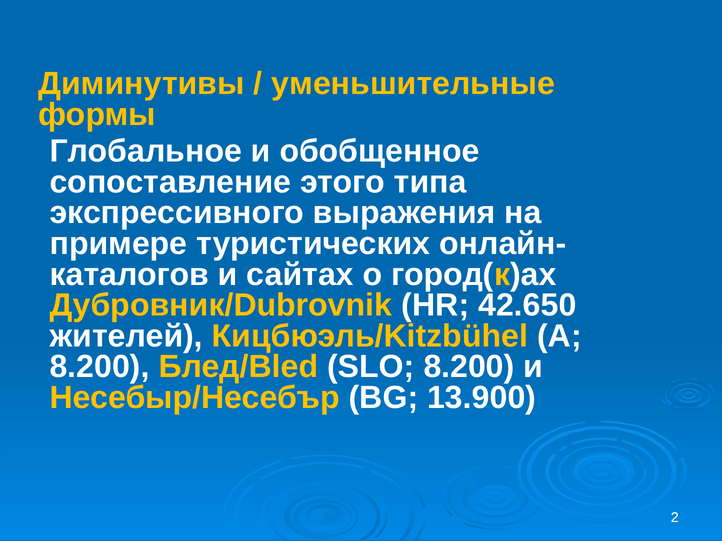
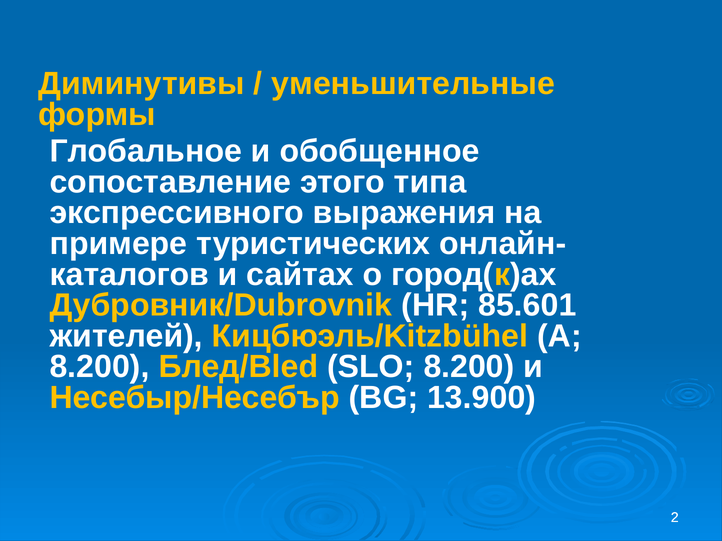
42.650: 42.650 -> 85.601
